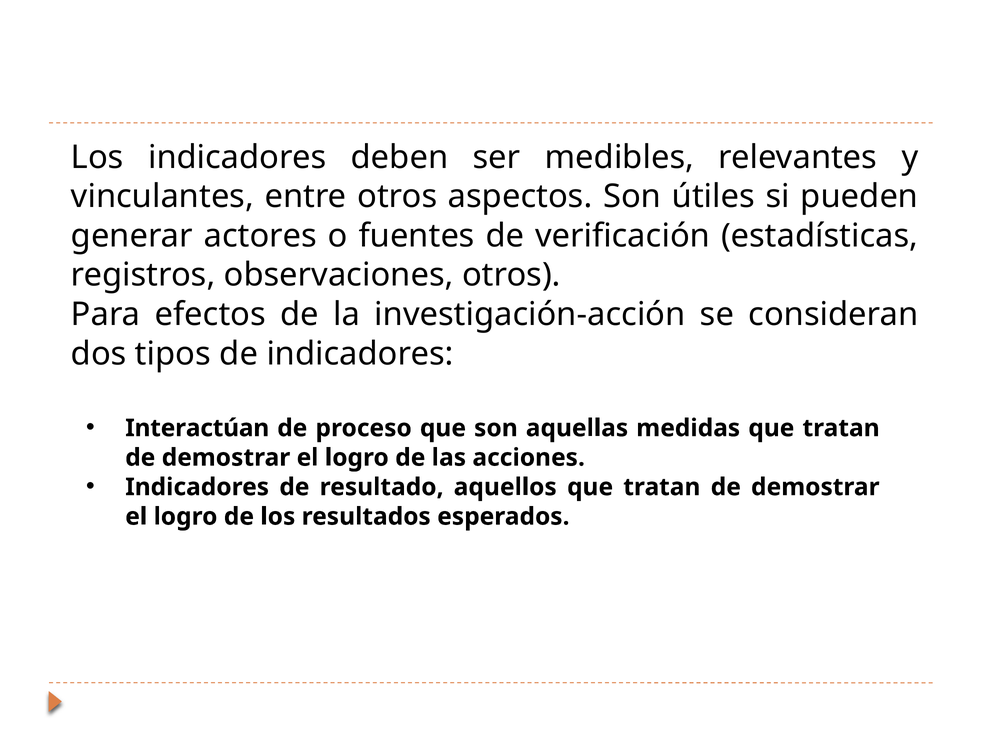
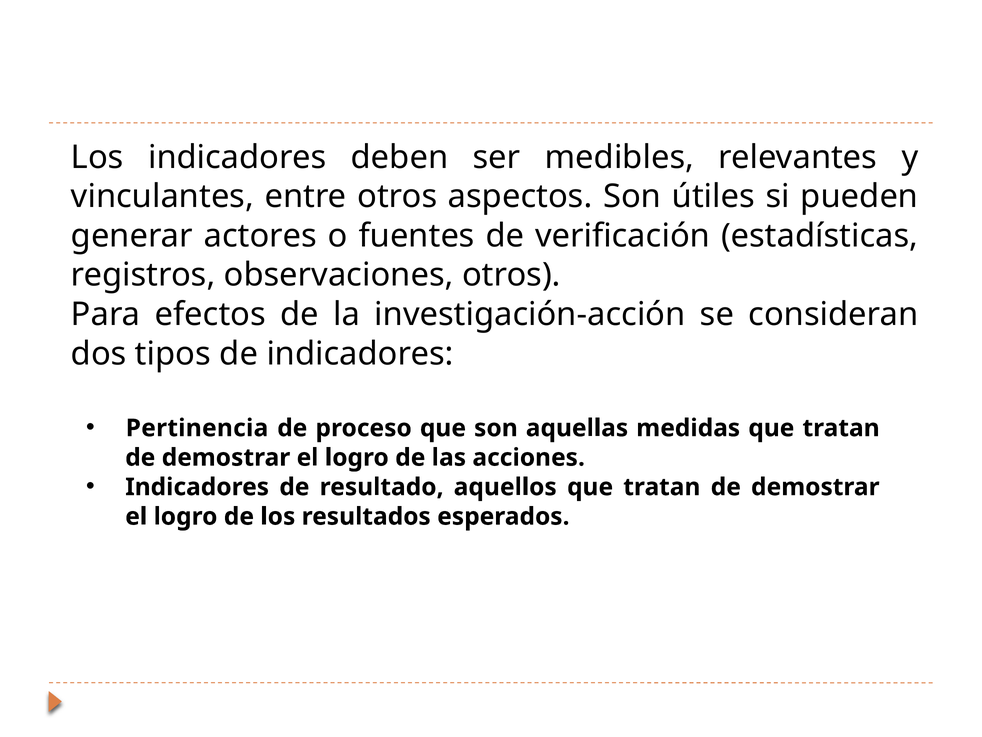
Interactúan: Interactúan -> Pertinencia
